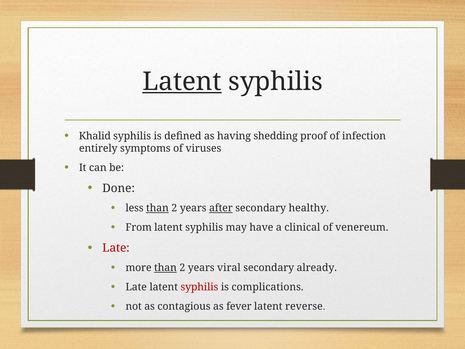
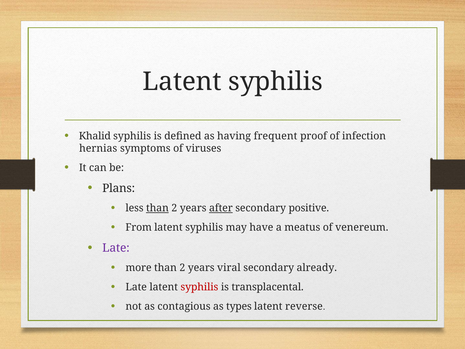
Latent at (182, 82) underline: present -> none
shedding: shedding -> frequent
entirely: entirely -> hernias
Done: Done -> Plans
healthy: healthy -> positive
clinical: clinical -> meatus
Late at (116, 248) colour: red -> purple
than at (165, 268) underline: present -> none
complications: complications -> transplacental
fever: fever -> types
